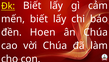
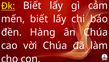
Hoen: Hoen -> Hàng
